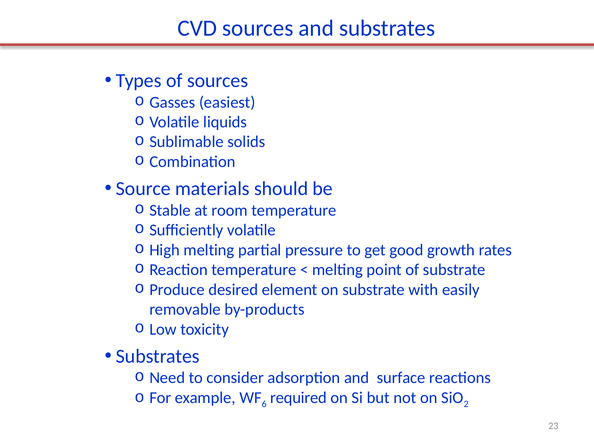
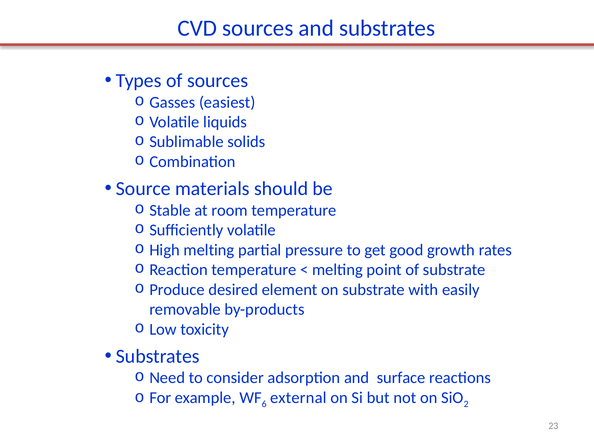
required: required -> external
